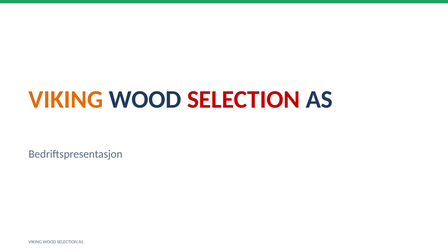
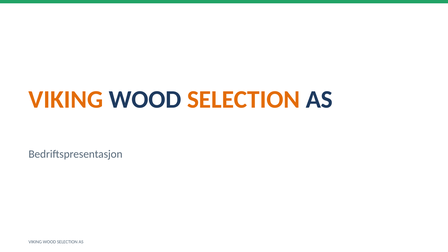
SELECTION at (244, 99) colour: red -> orange
